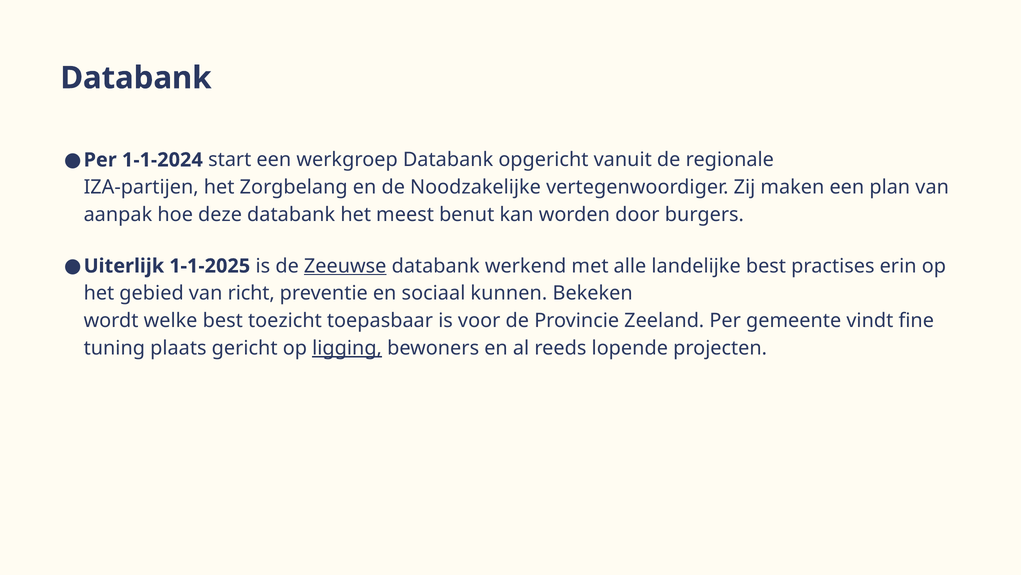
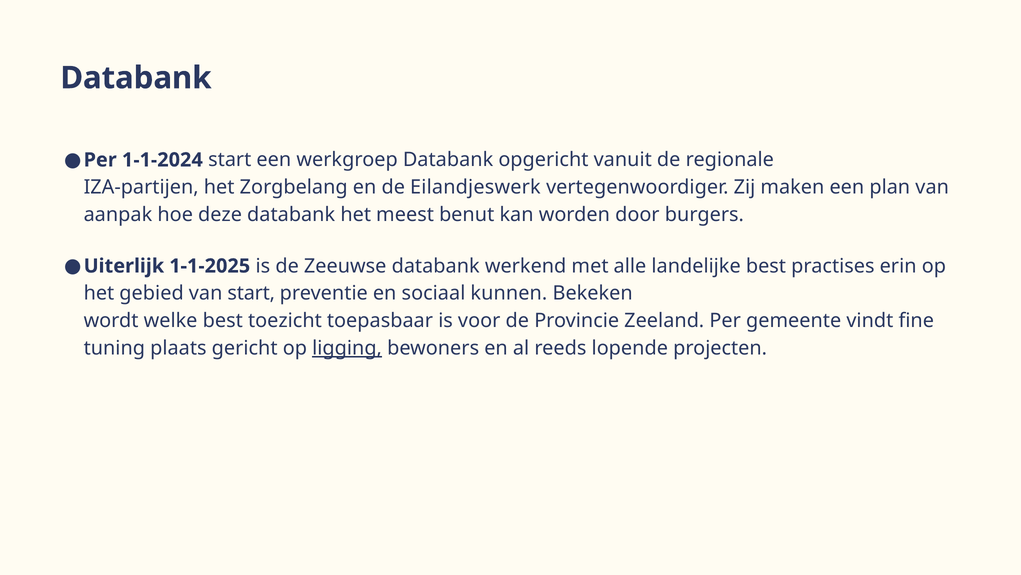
Noodzakelijke: Noodzakelijke -> Eilandjeswerk
Zeeuwse underline: present -> none
van richt: richt -> start
